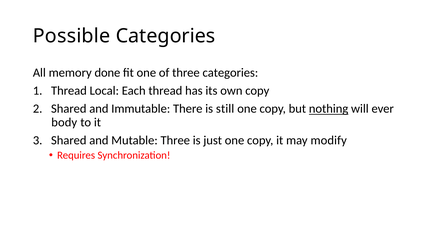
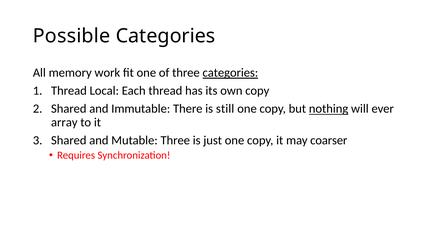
done: done -> work
categories at (230, 73) underline: none -> present
body: body -> array
modify: modify -> coarser
